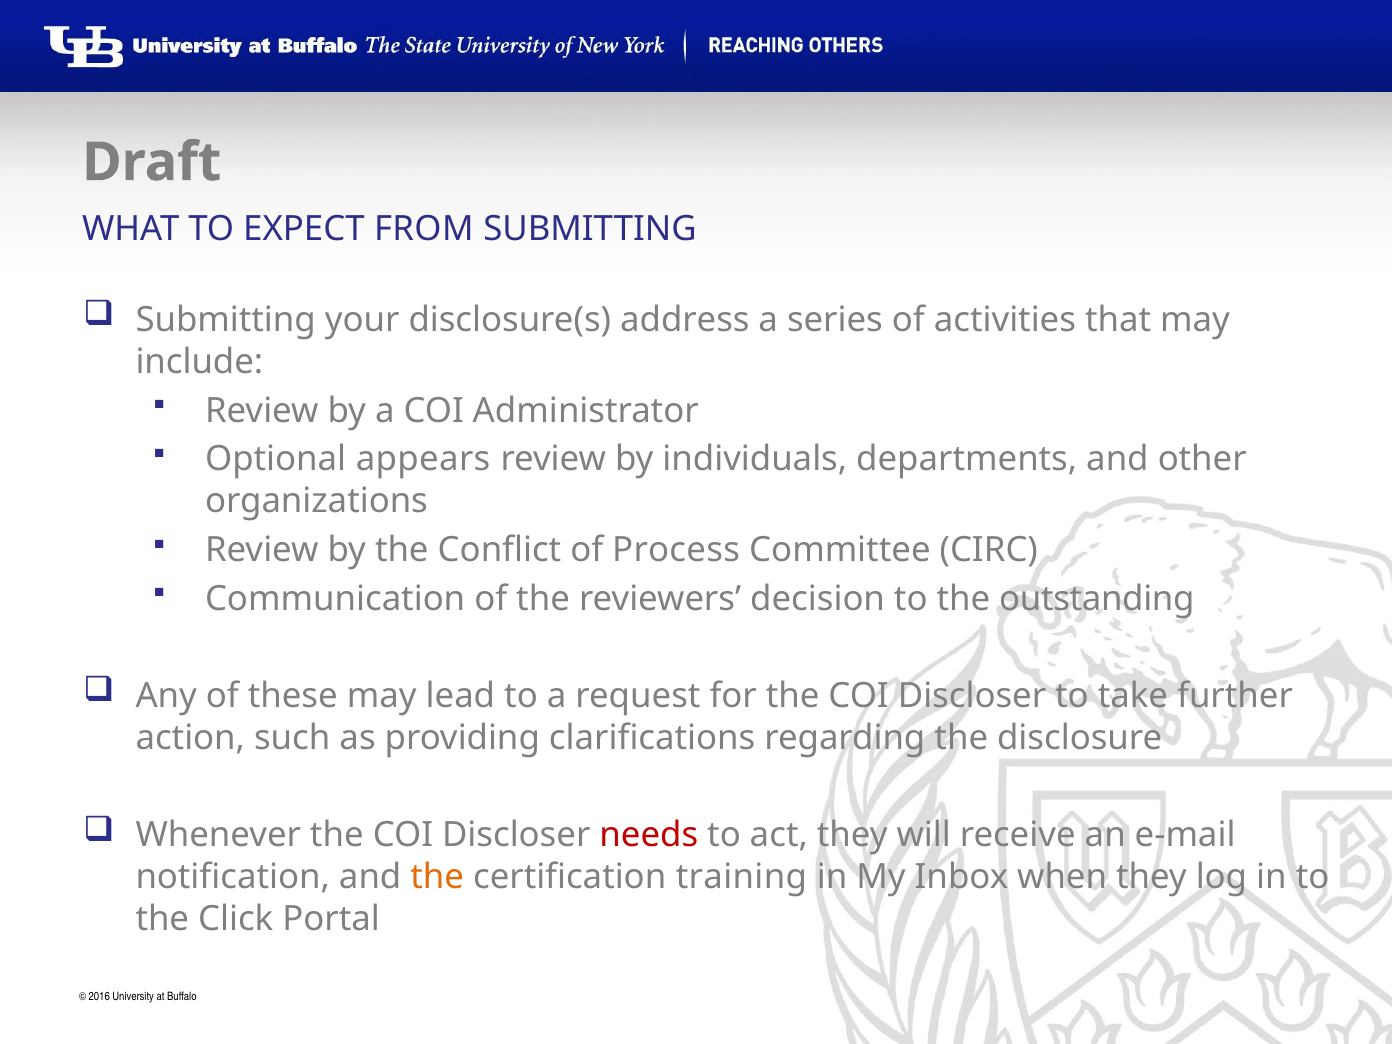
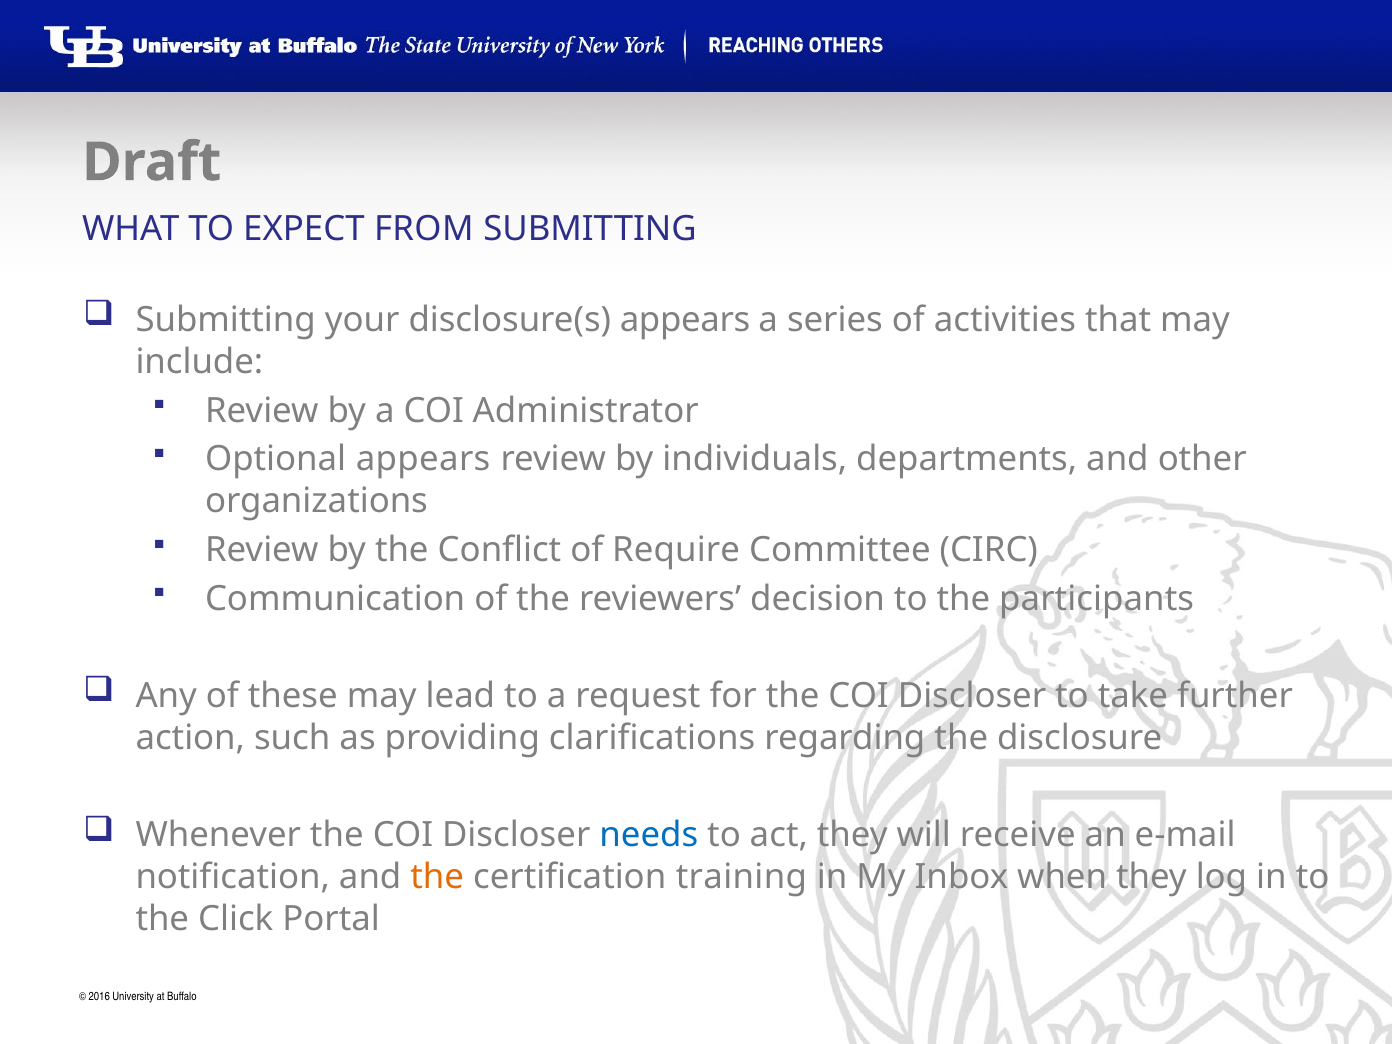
disclosure(s address: address -> appears
Process: Process -> Require
outstanding: outstanding -> participants
needs colour: red -> blue
